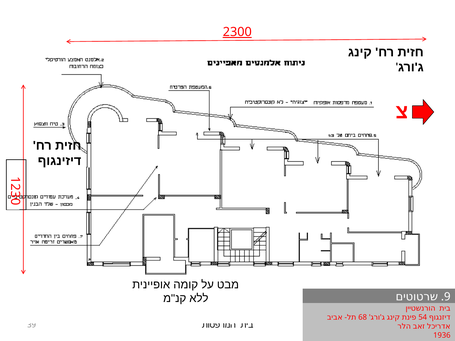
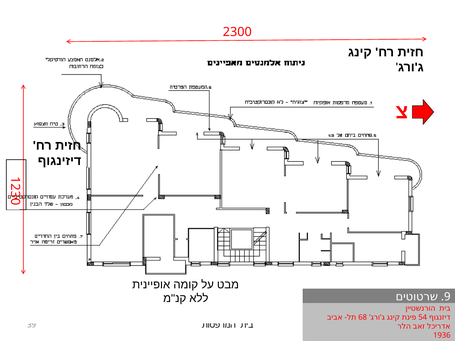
2300 underline: present -> none
